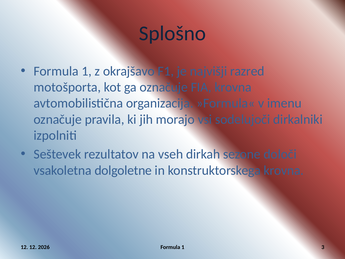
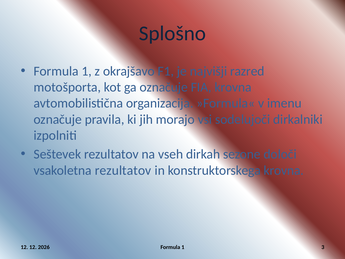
vsakoletna dolgoletne: dolgoletne -> rezultatov
